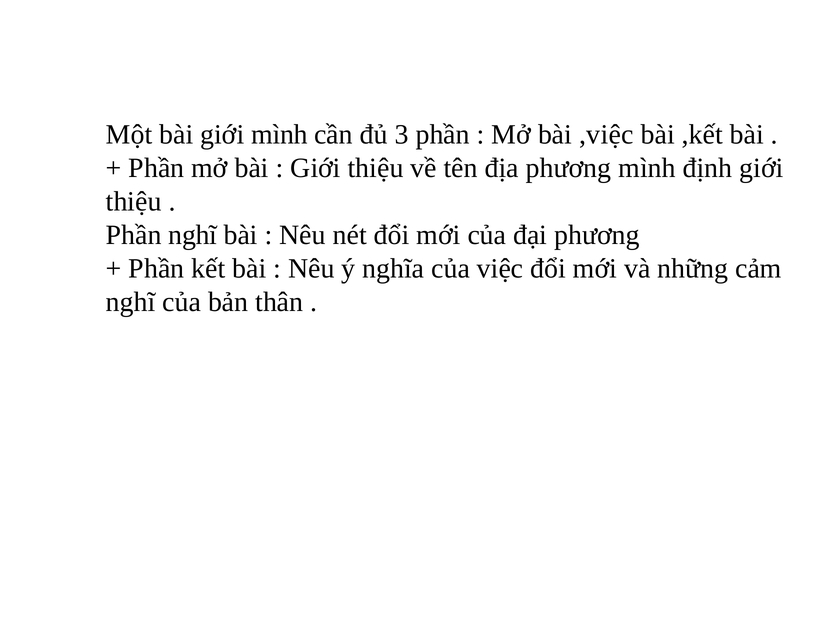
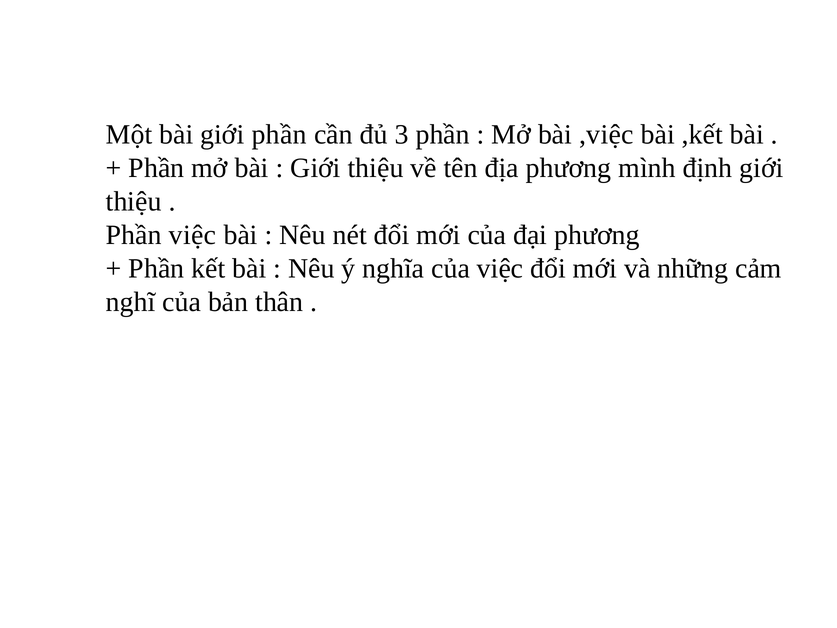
giới mình: mình -> phần
Phần nghĩ: nghĩ -> việc
